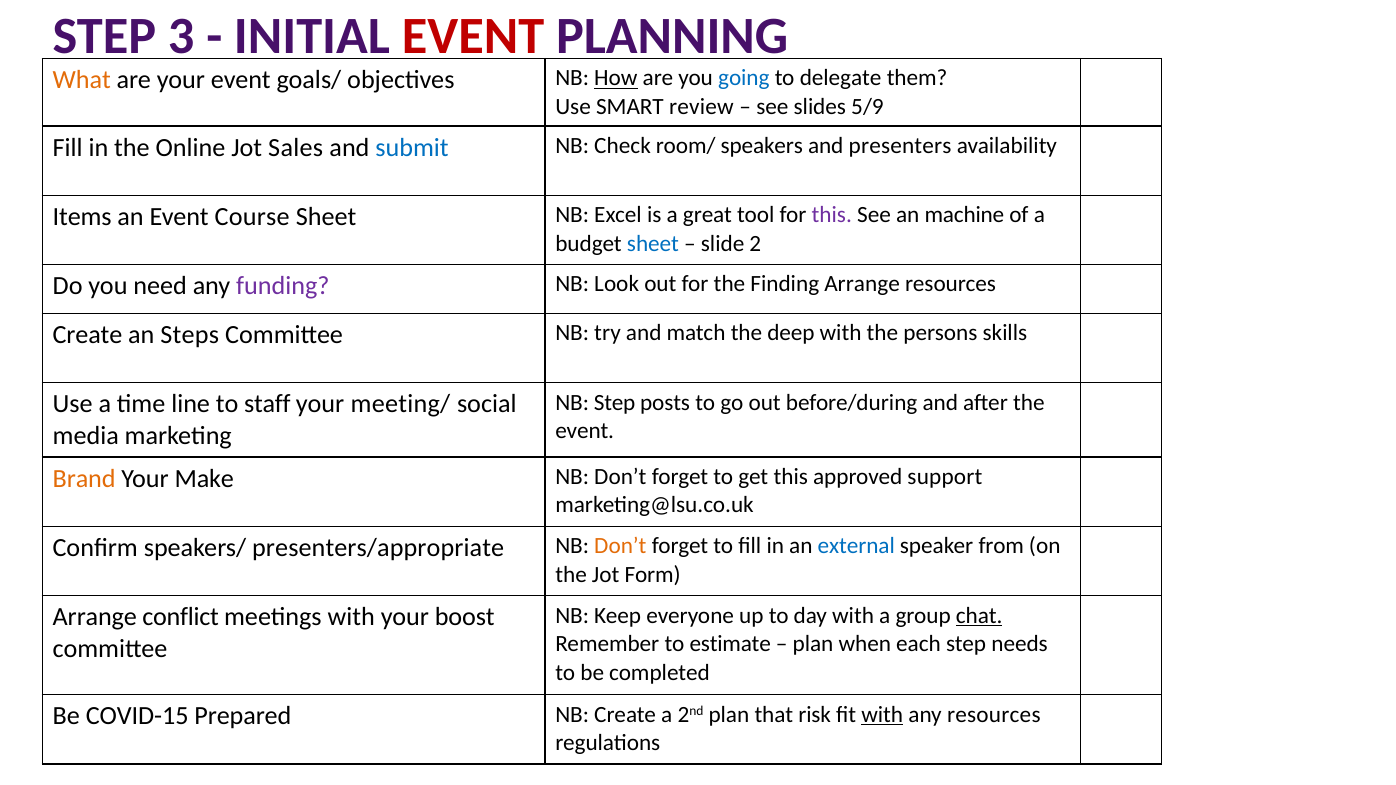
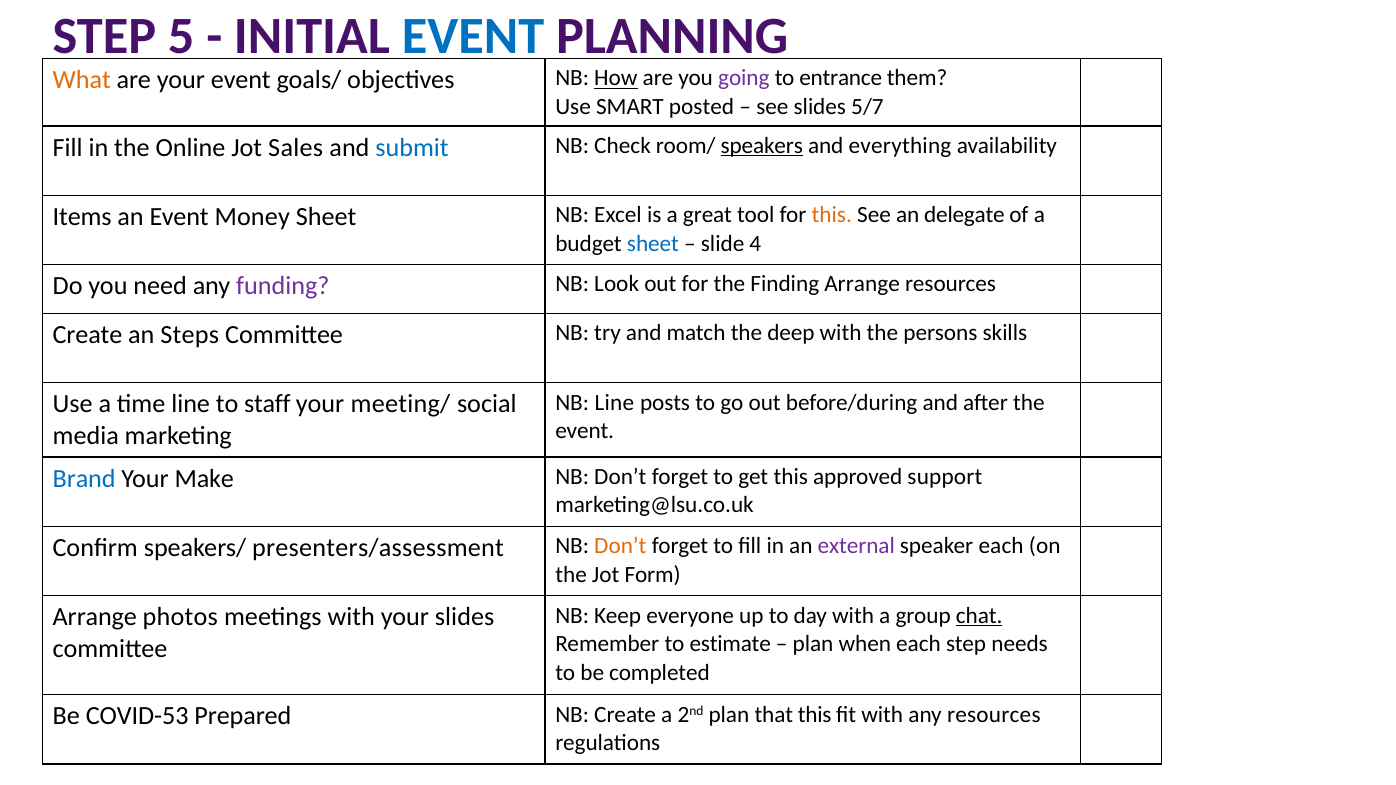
3: 3 -> 5
EVENT at (473, 36) colour: red -> blue
going colour: blue -> purple
delegate: delegate -> entrance
review: review -> posted
5/9: 5/9 -> 5/7
speakers underline: none -> present
presenters: presenters -> everything
Course: Course -> Money
this at (832, 215) colour: purple -> orange
machine: machine -> delegate
2: 2 -> 4
NB Step: Step -> Line
Brand colour: orange -> blue
presenters/appropriate: presenters/appropriate -> presenters/assessment
external colour: blue -> purple
speaker from: from -> each
conflict: conflict -> photos
your boost: boost -> slides
COVID-15: COVID-15 -> COVID-53
that risk: risk -> this
with at (882, 715) underline: present -> none
